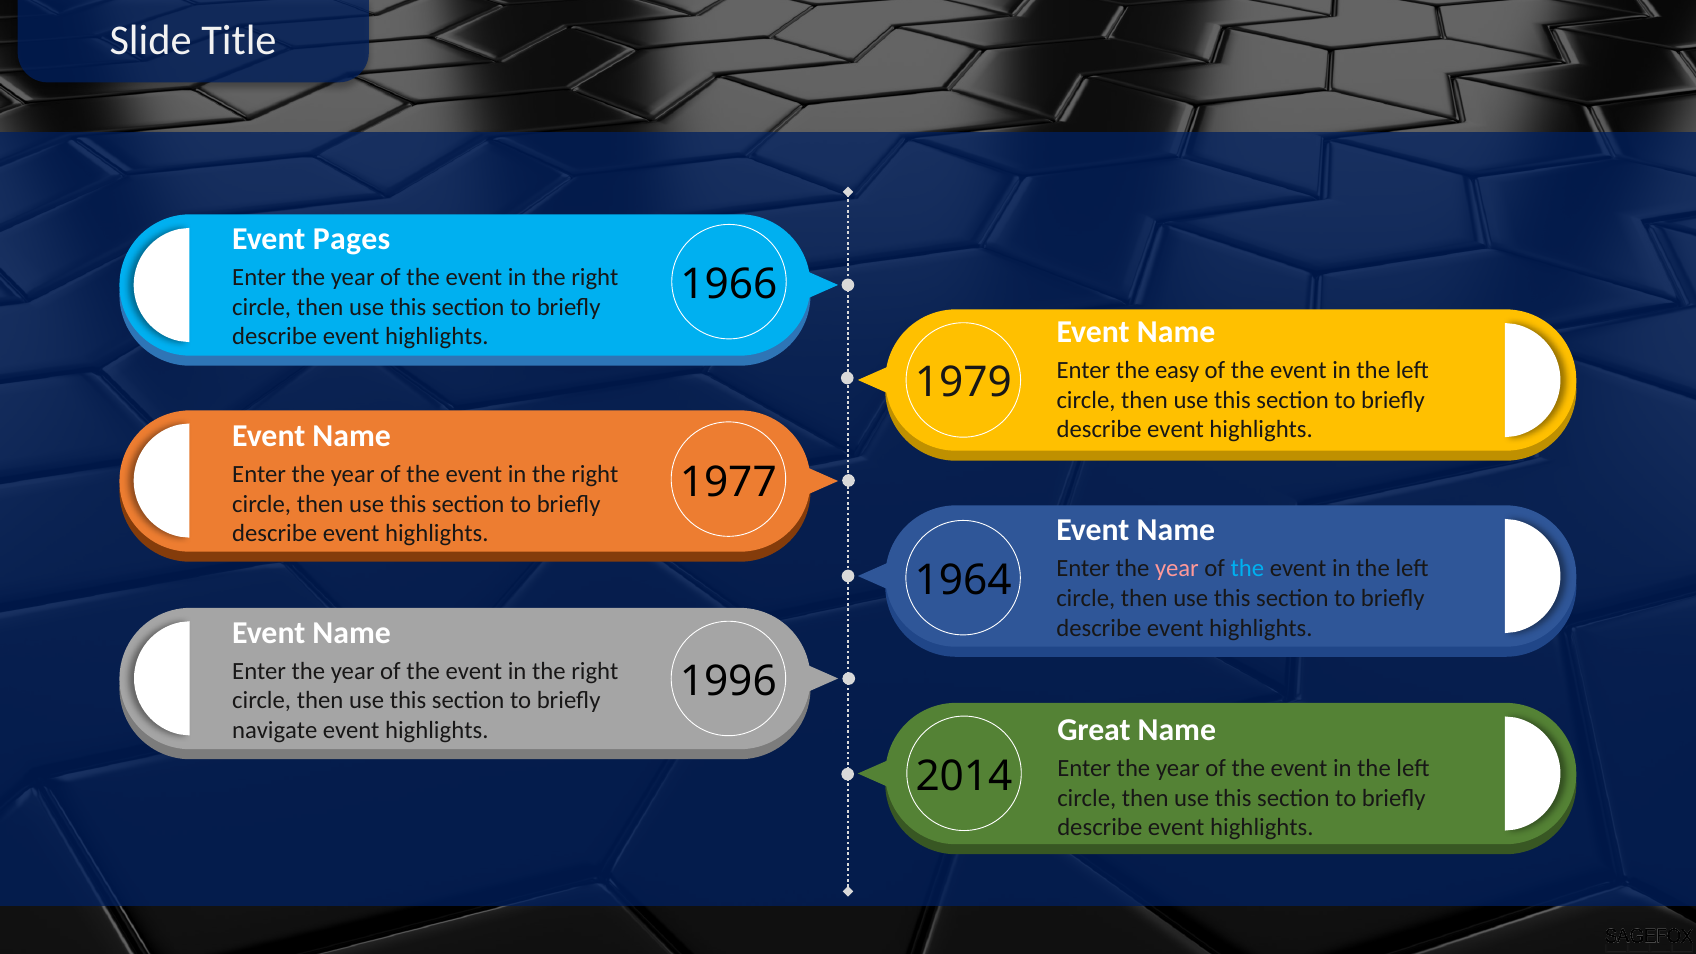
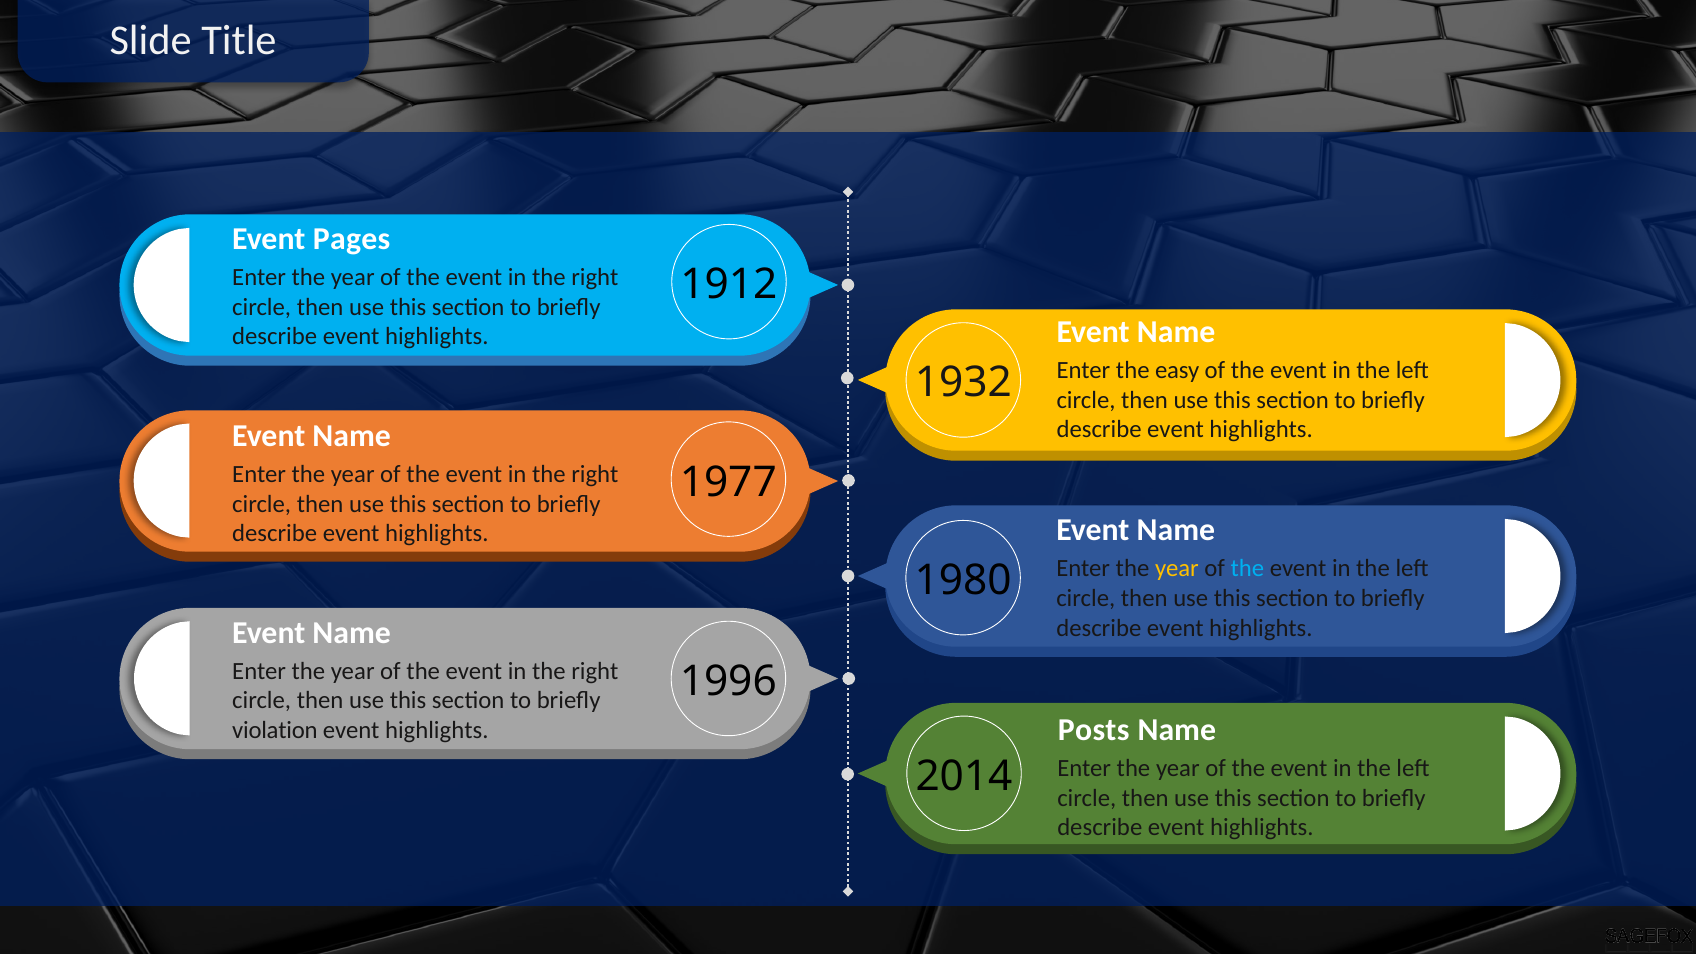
1966: 1966 -> 1912
1979: 1979 -> 1932
year at (1177, 569) colour: pink -> yellow
1964: 1964 -> 1980
Great: Great -> Posts
navigate: navigate -> violation
